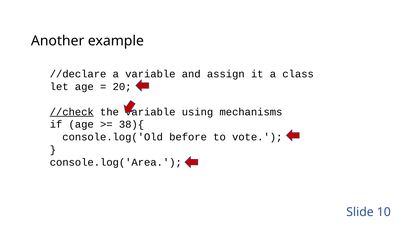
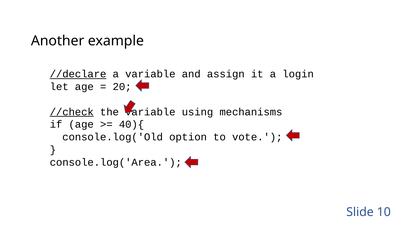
//declare underline: none -> present
class: class -> login
38){: 38){ -> 40){
before: before -> option
